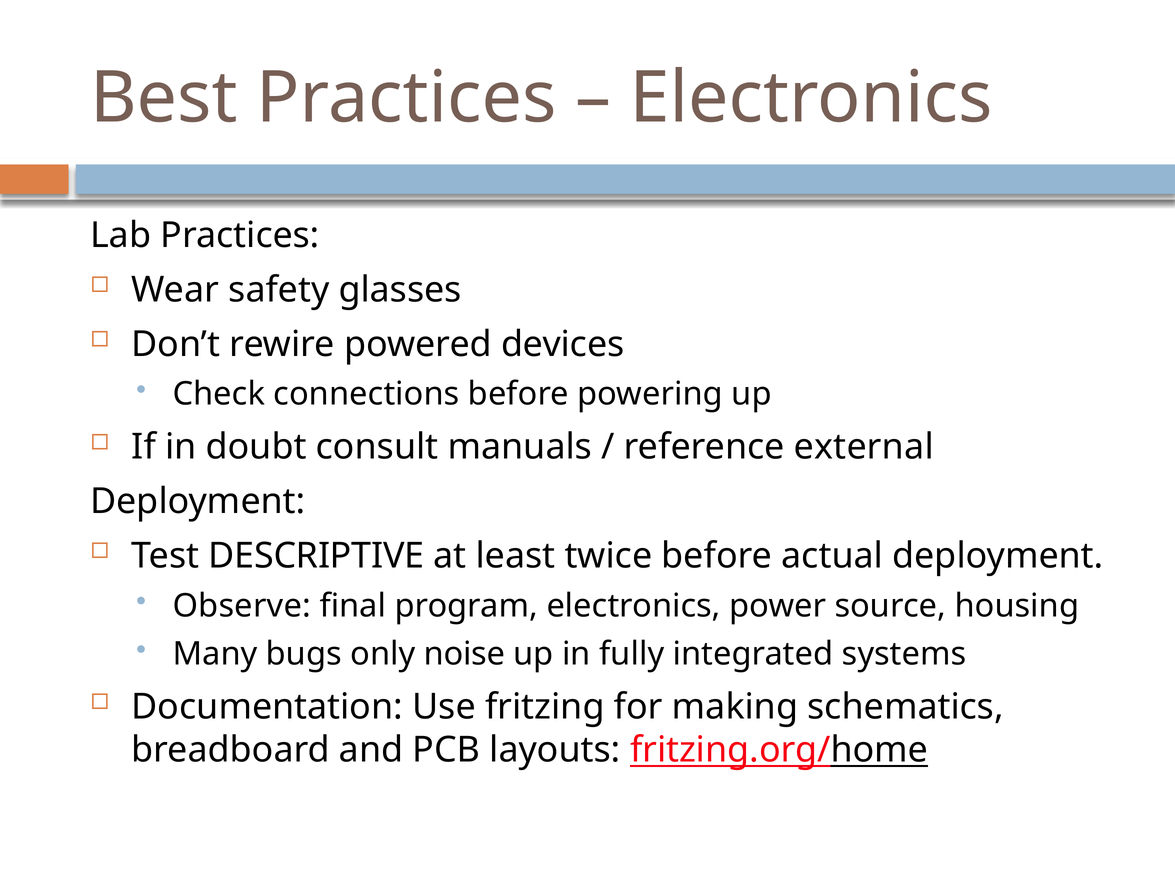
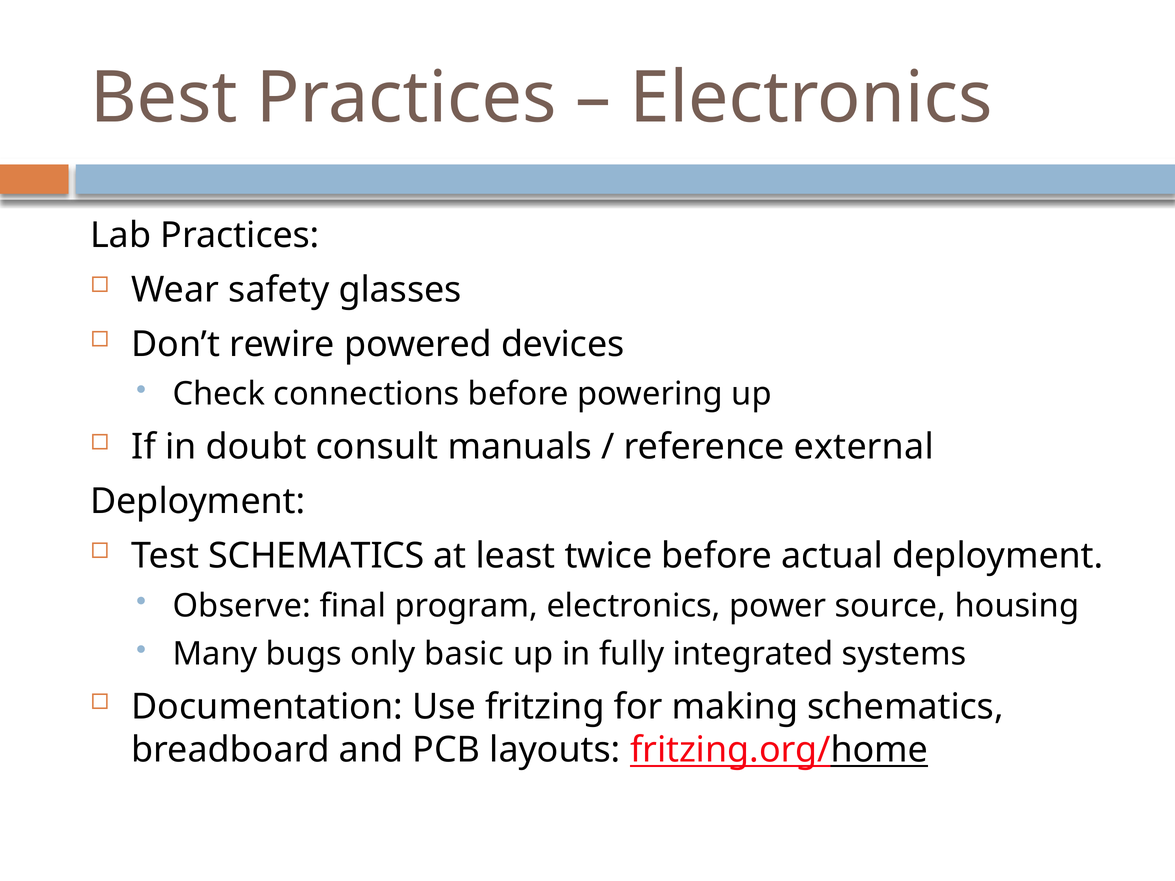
Test DESCRIPTIVE: DESCRIPTIVE -> SCHEMATICS
noise: noise -> basic
